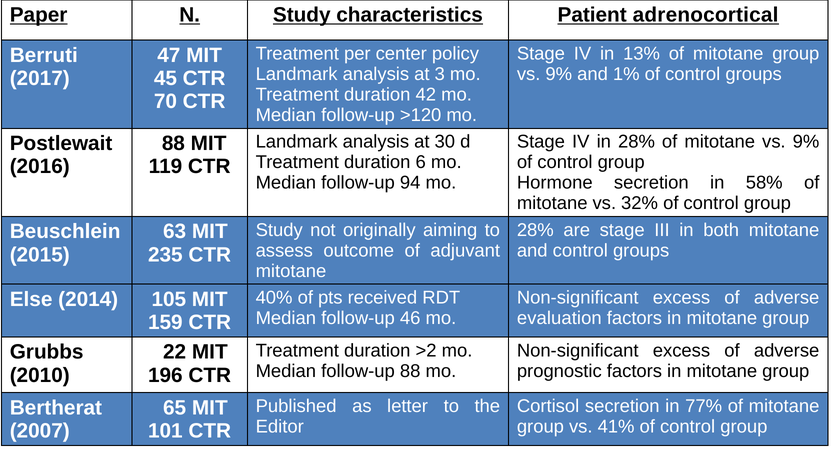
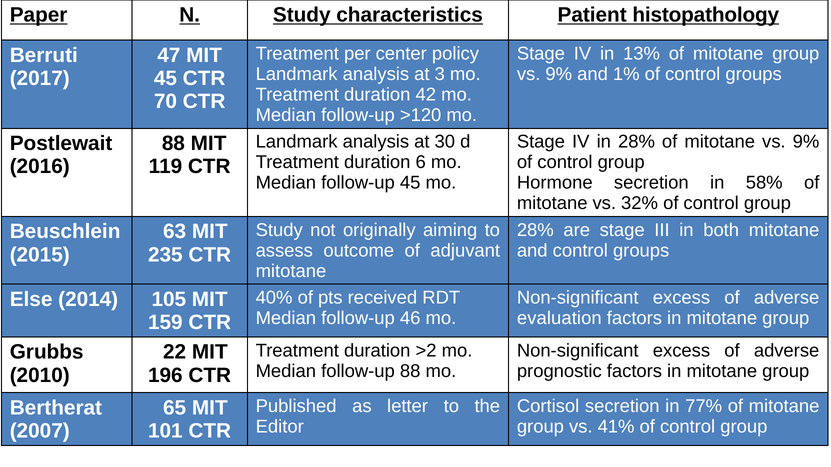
adrenocortical: adrenocortical -> histopathology
follow-up 94: 94 -> 45
